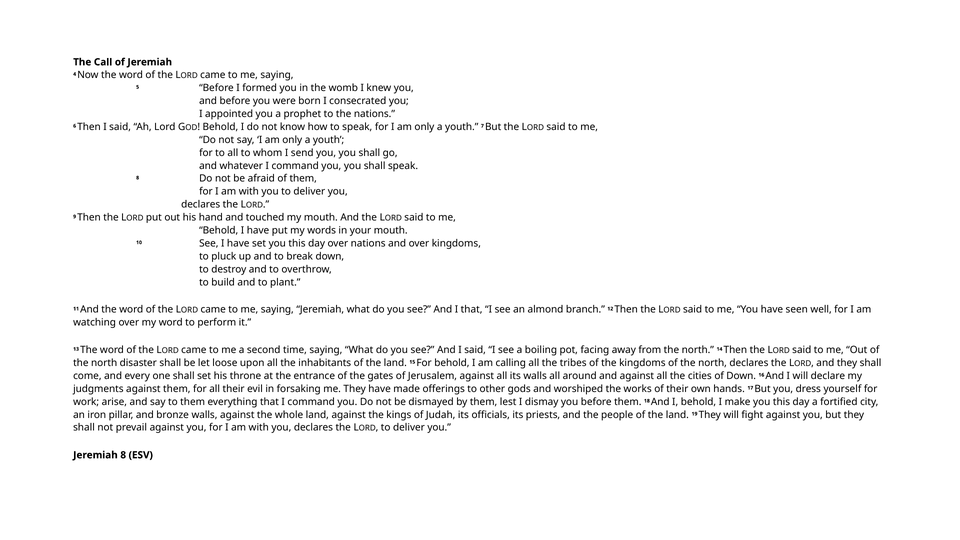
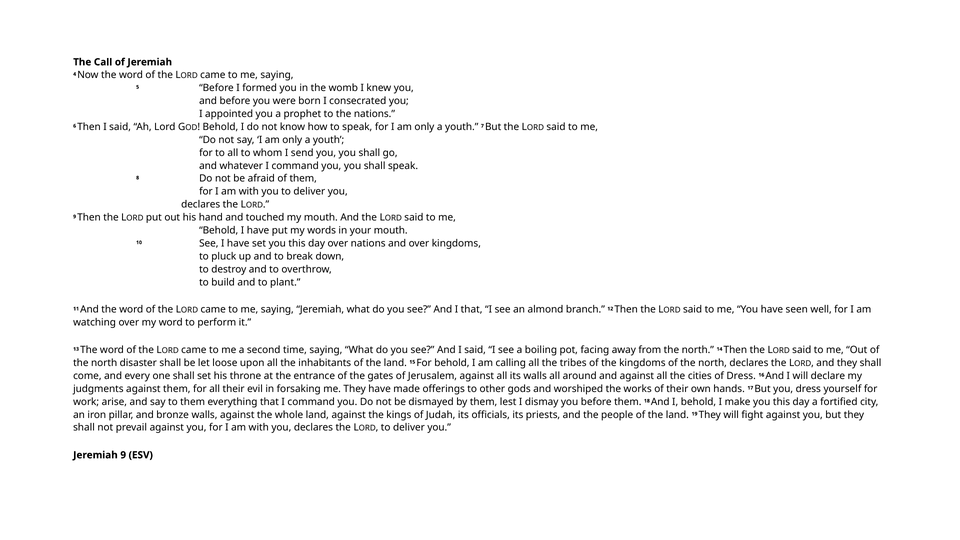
of Down: Down -> Dress
Jeremiah 8: 8 -> 9
